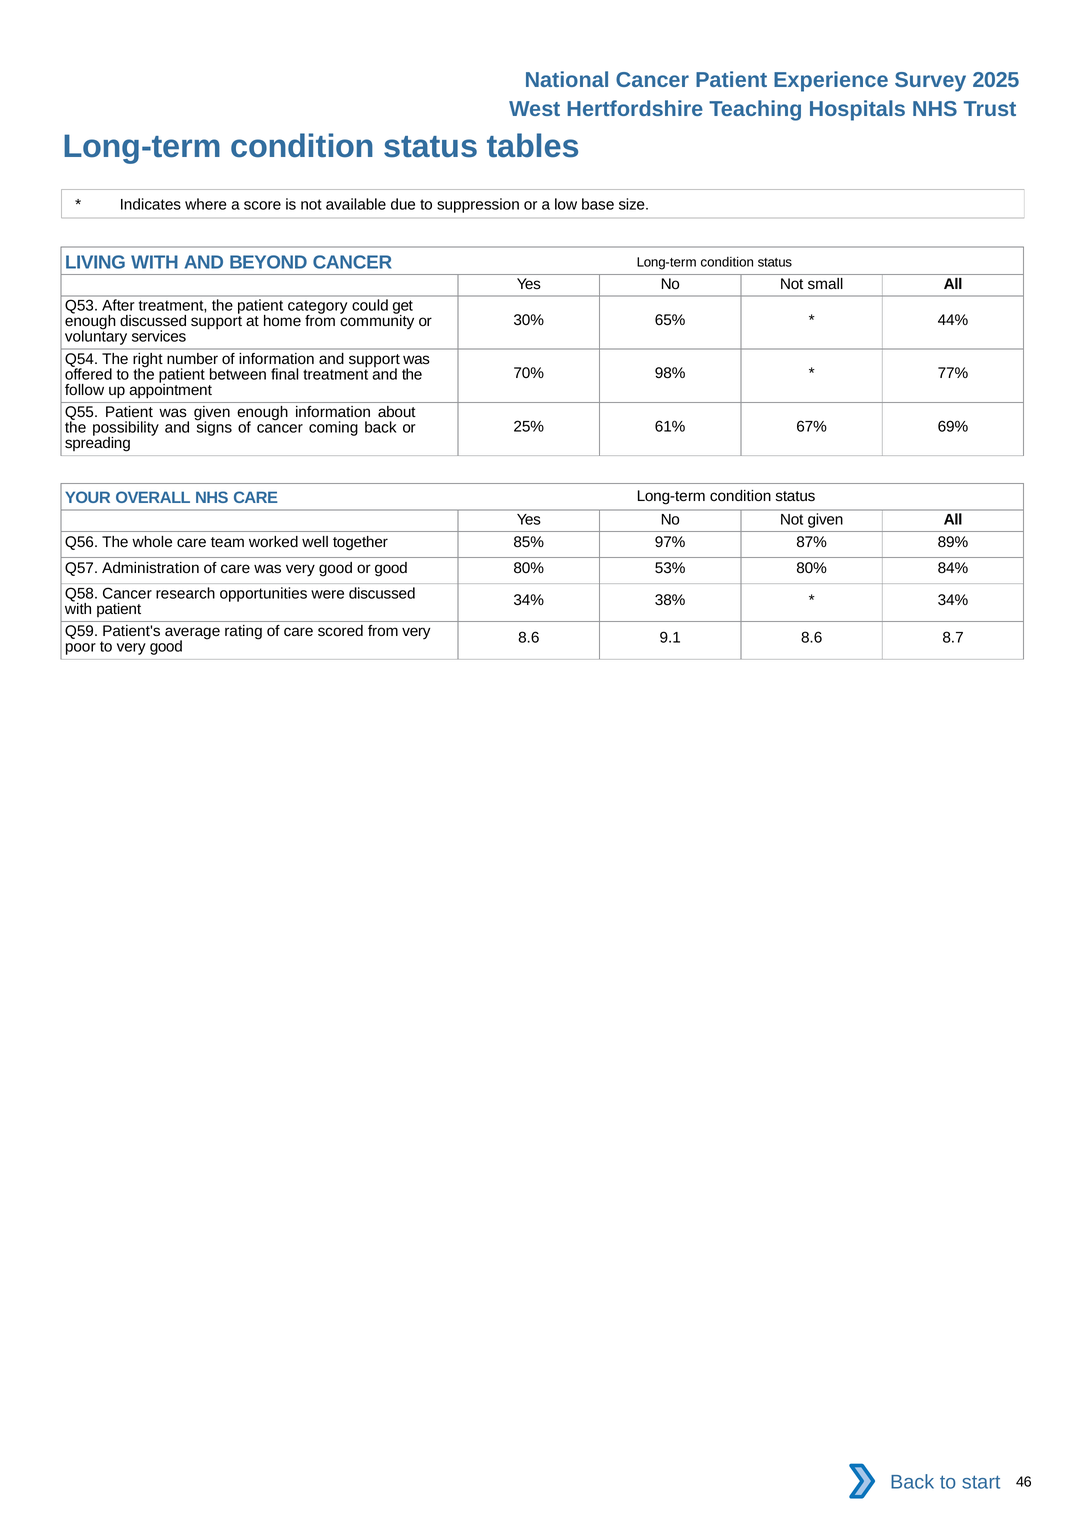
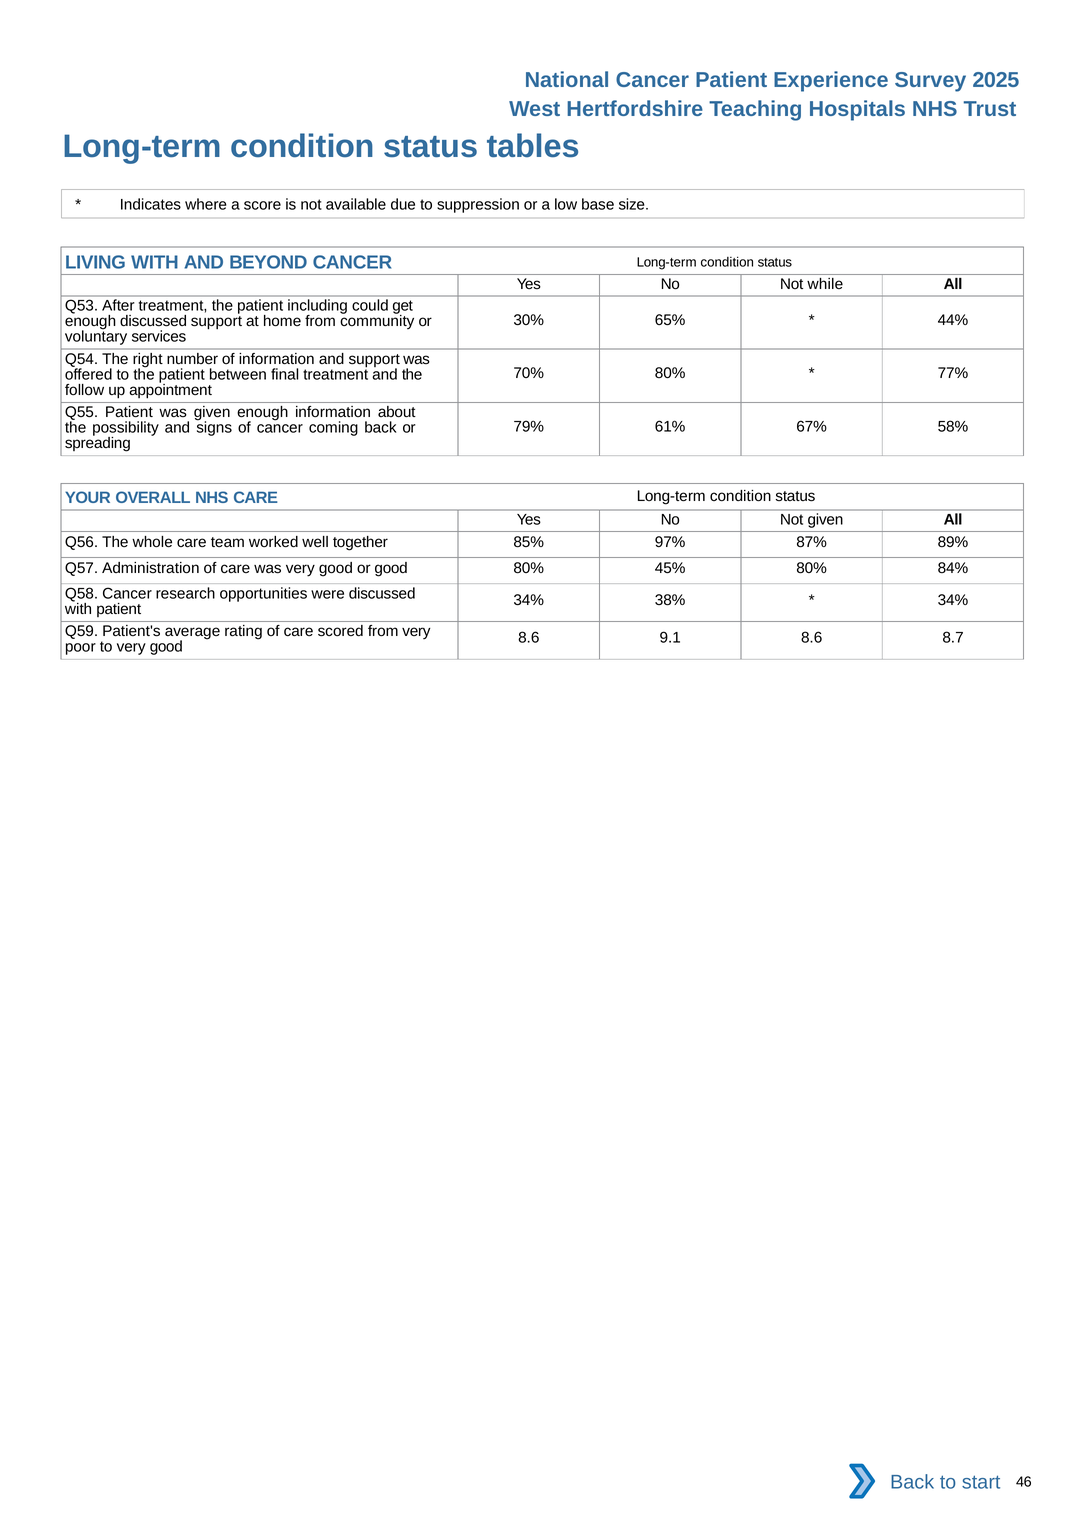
small: small -> while
category: category -> including
70% 98%: 98% -> 80%
25%: 25% -> 79%
69%: 69% -> 58%
53%: 53% -> 45%
